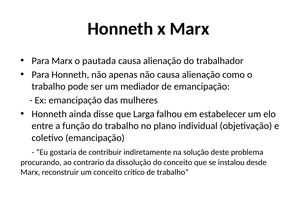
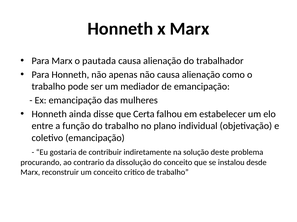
Larga: Larga -> Certa
